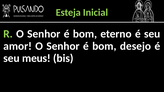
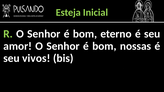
desejo: desejo -> nossas
meus: meus -> vivos
